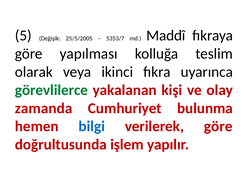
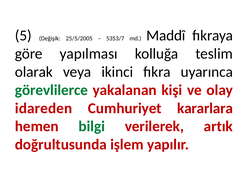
zamanda: zamanda -> idareden
bulunma: bulunma -> kararlara
bilgi colour: blue -> green
verilerek göre: göre -> artık
